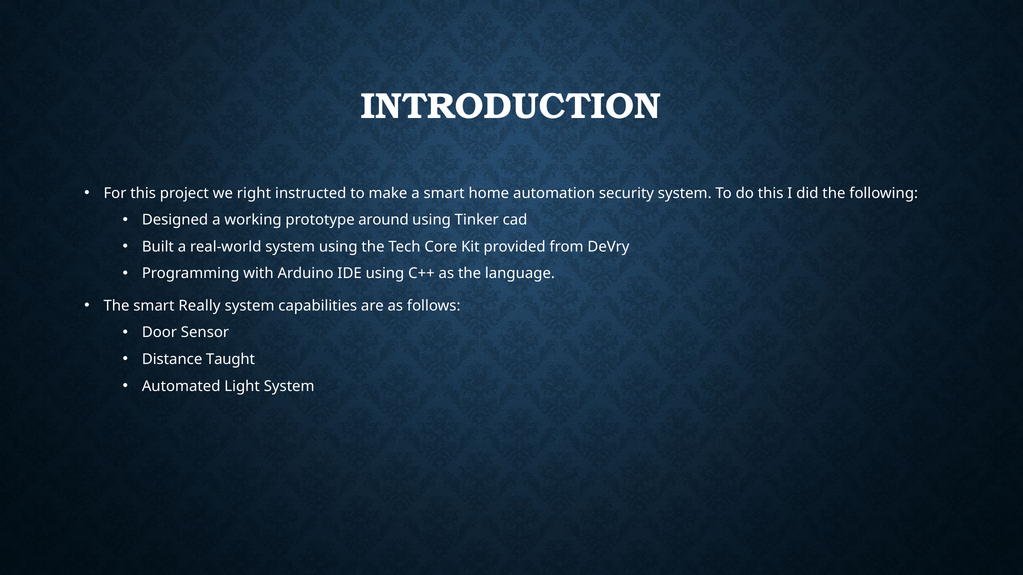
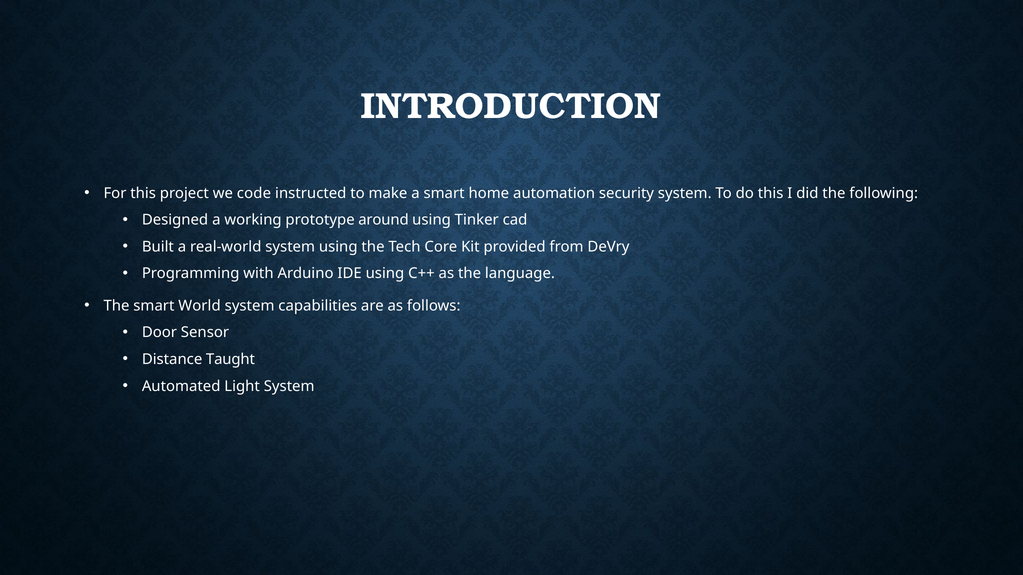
right: right -> code
Really: Really -> World
